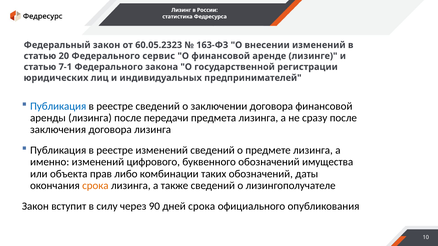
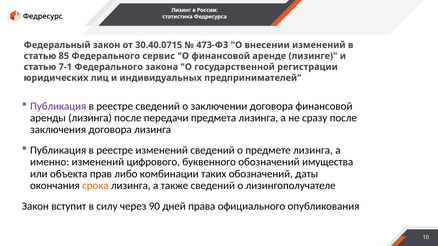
60.05.2323: 60.05.2323 -> 30.40.0715
163-ФЗ: 163-ФЗ -> 473-ФЗ
20: 20 -> 85
Публикация at (58, 106) colour: blue -> purple
дней срока: срока -> права
